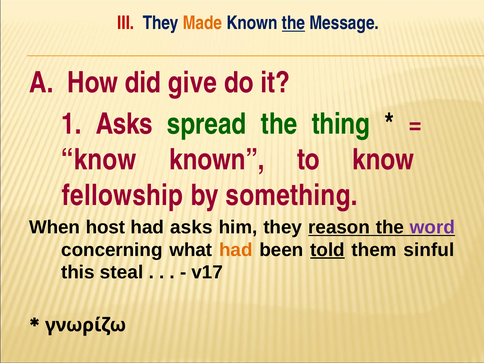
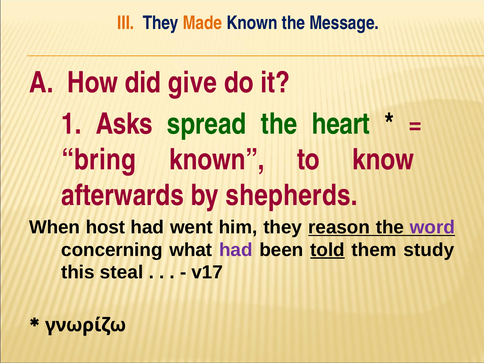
III colour: red -> orange
the at (293, 23) underline: present -> none
thing: thing -> heart
know at (99, 160): know -> bring
fellowship: fellowship -> afterwards
something: something -> shepherds
had asks: asks -> went
had at (236, 250) colour: orange -> purple
sinful: sinful -> study
